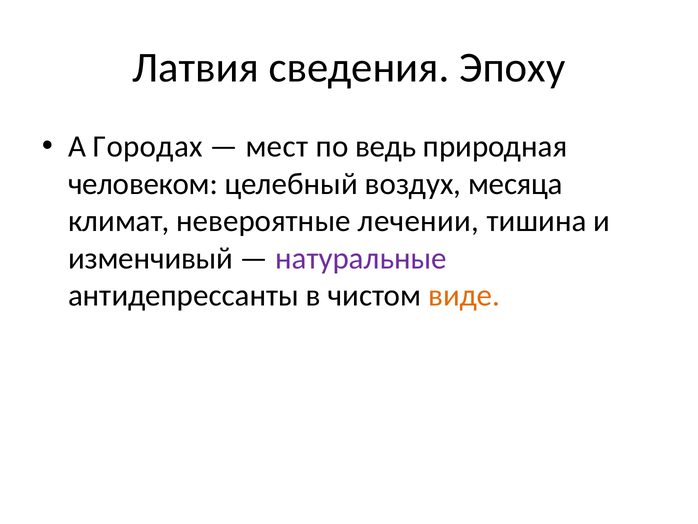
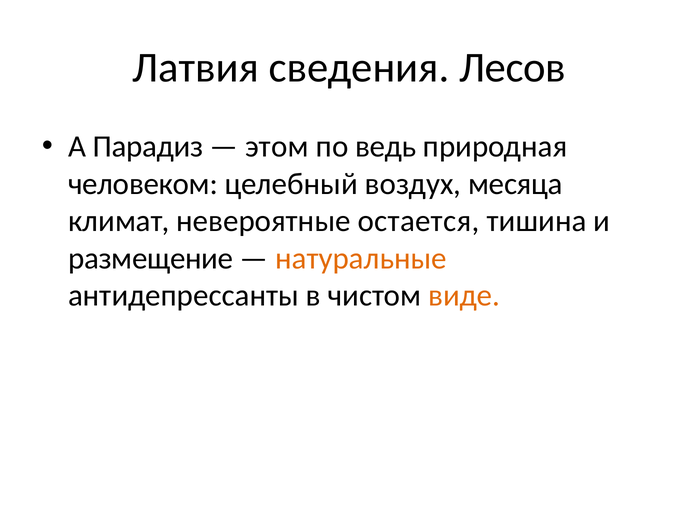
Эпоху: Эпоху -> Лесов
Городах: Городах -> Парадиз
мест: мест -> этом
лечении: лечении -> остается
изменчивый: изменчивый -> размещение
натуральные colour: purple -> orange
